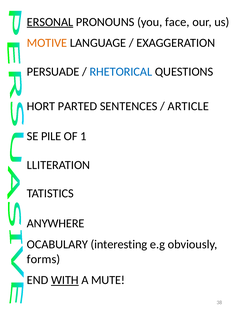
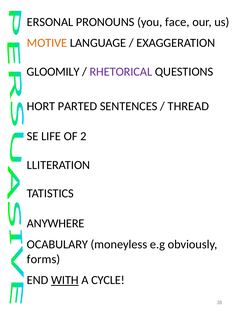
ERSONAL underline: present -> none
PERSUADE: PERSUADE -> GLOOMILY
RHETORICAL colour: blue -> purple
ARTICLE: ARTICLE -> THREAD
PILE: PILE -> LIFE
1: 1 -> 2
interesting: interesting -> moneyless
MUTE: MUTE -> CYCLE
